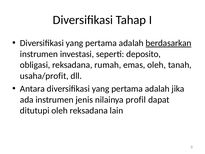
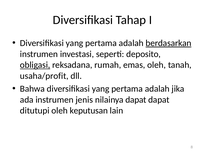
obligasi underline: none -> present
Antara: Antara -> Bahwa
nilainya profil: profil -> dapat
oleh reksadana: reksadana -> keputusan
